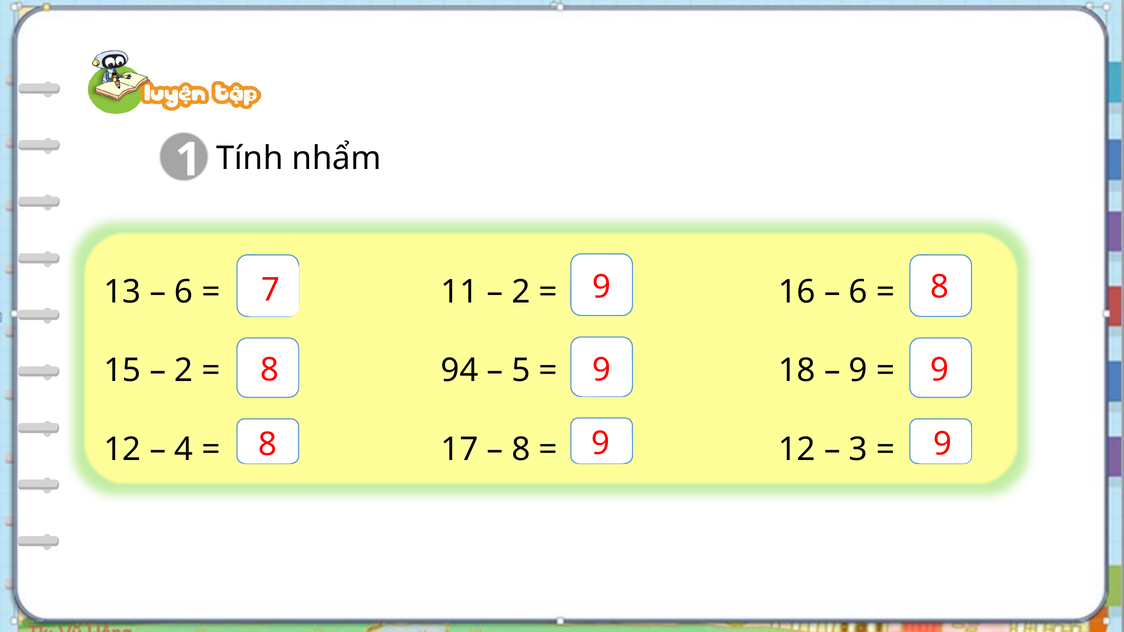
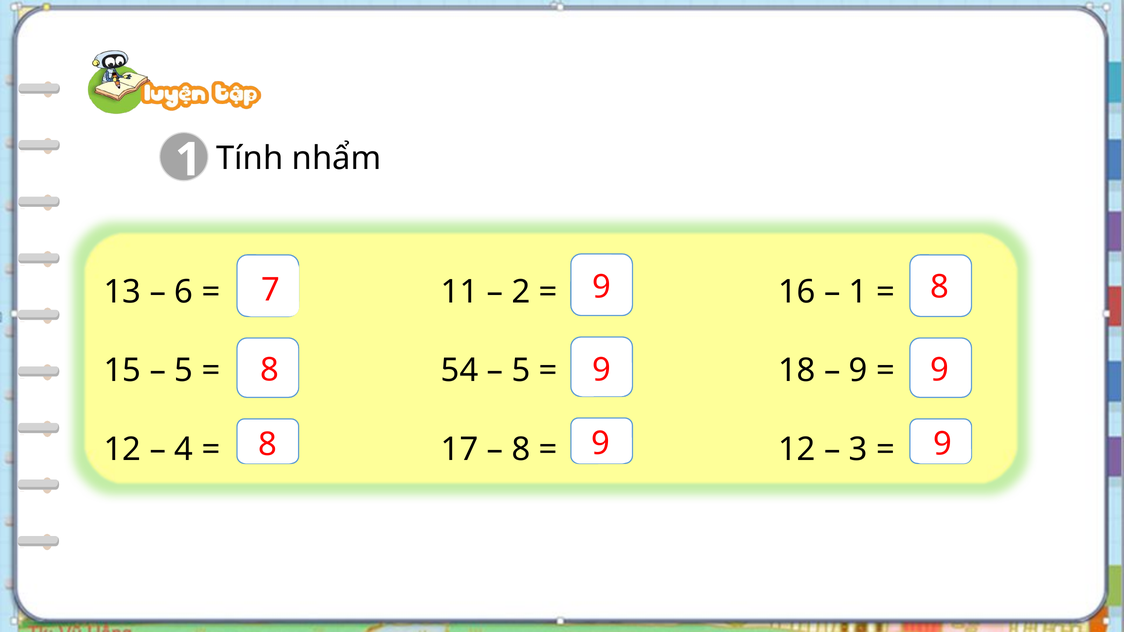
6 at (858, 292): 6 -> 1
2 at (184, 371): 2 -> 5
94: 94 -> 54
